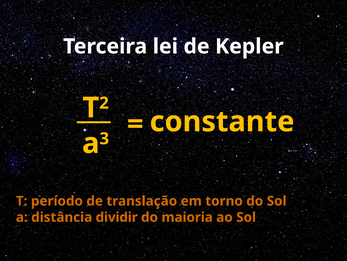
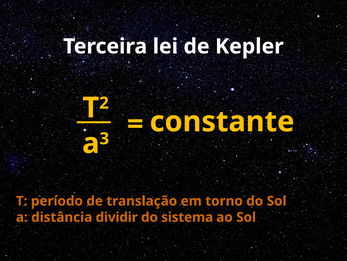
maioria: maioria -> sistema
